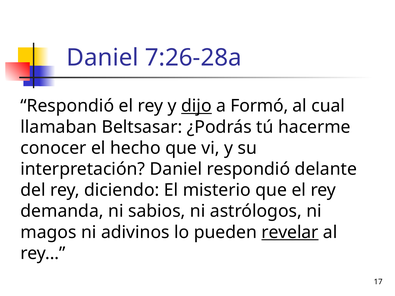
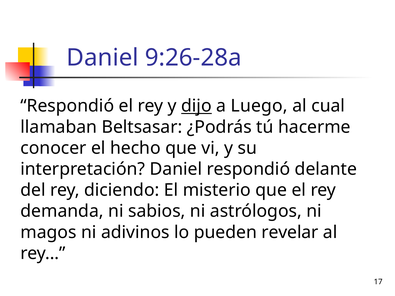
7:26-28a: 7:26-28a -> 9:26-28a
Formó: Formó -> Luego
revelar underline: present -> none
